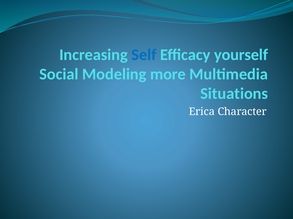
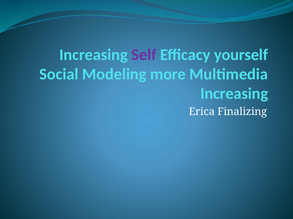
Self colour: blue -> purple
Situations at (234, 94): Situations -> Increasing
Character: Character -> Finalizing
